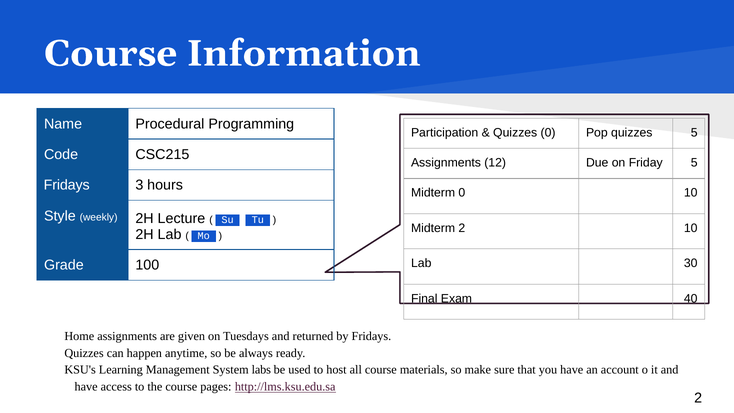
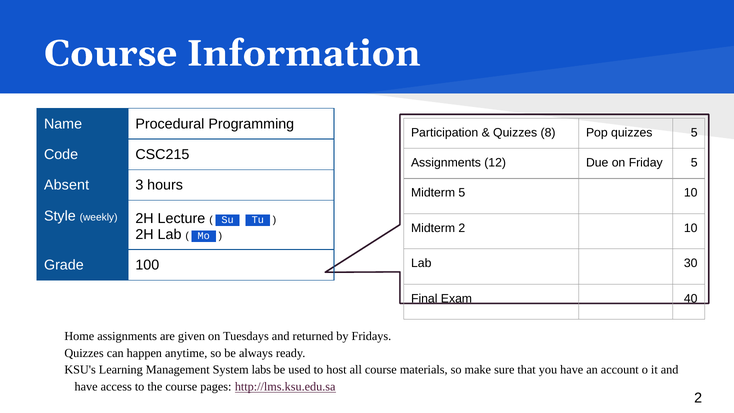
Quizzes 0: 0 -> 8
Fridays at (67, 185): Fridays -> Absent
Midterm 0: 0 -> 5
